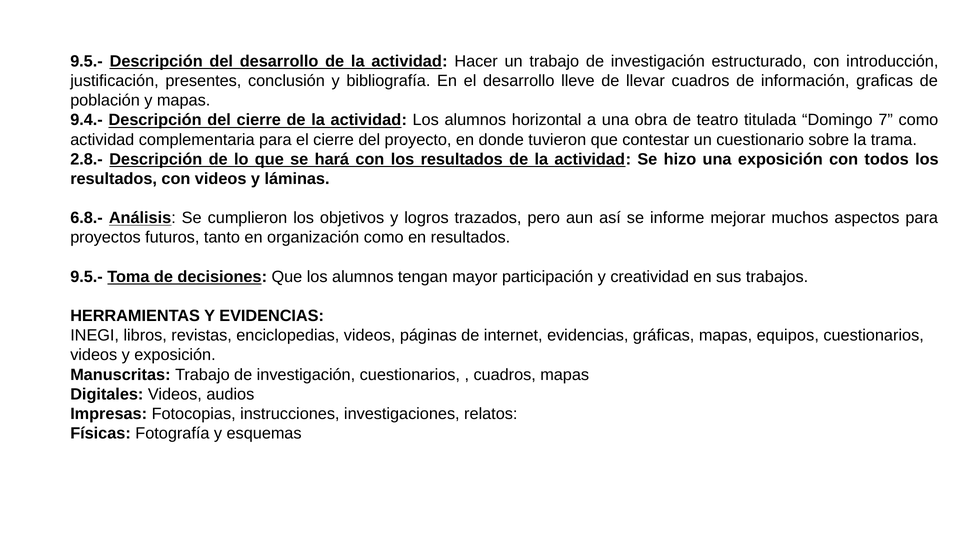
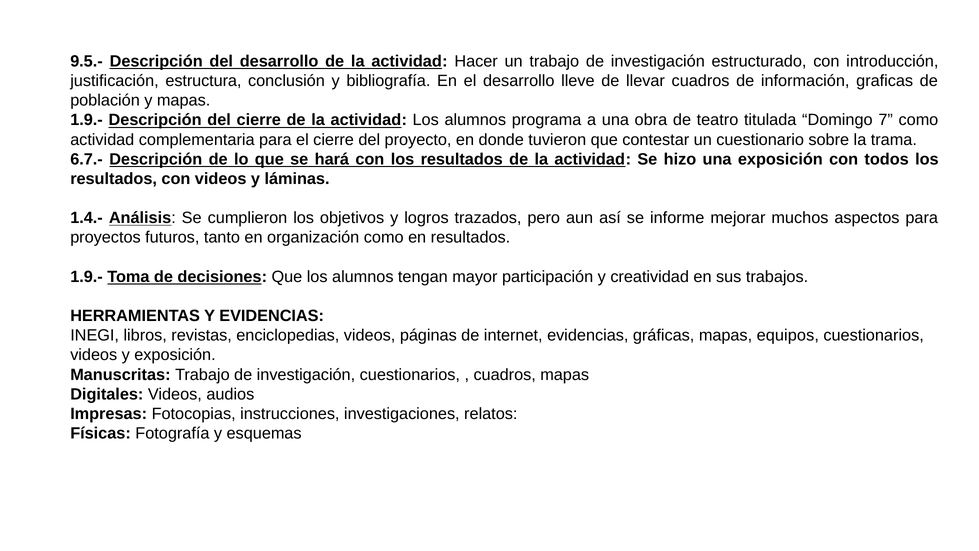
presentes: presentes -> estructura
9.4.- at (87, 120): 9.4.- -> 1.9.-
horizontal: horizontal -> programa
2.8.-: 2.8.- -> 6.7.-
6.8.-: 6.8.- -> 1.4.-
9.5.- at (87, 277): 9.5.- -> 1.9.-
